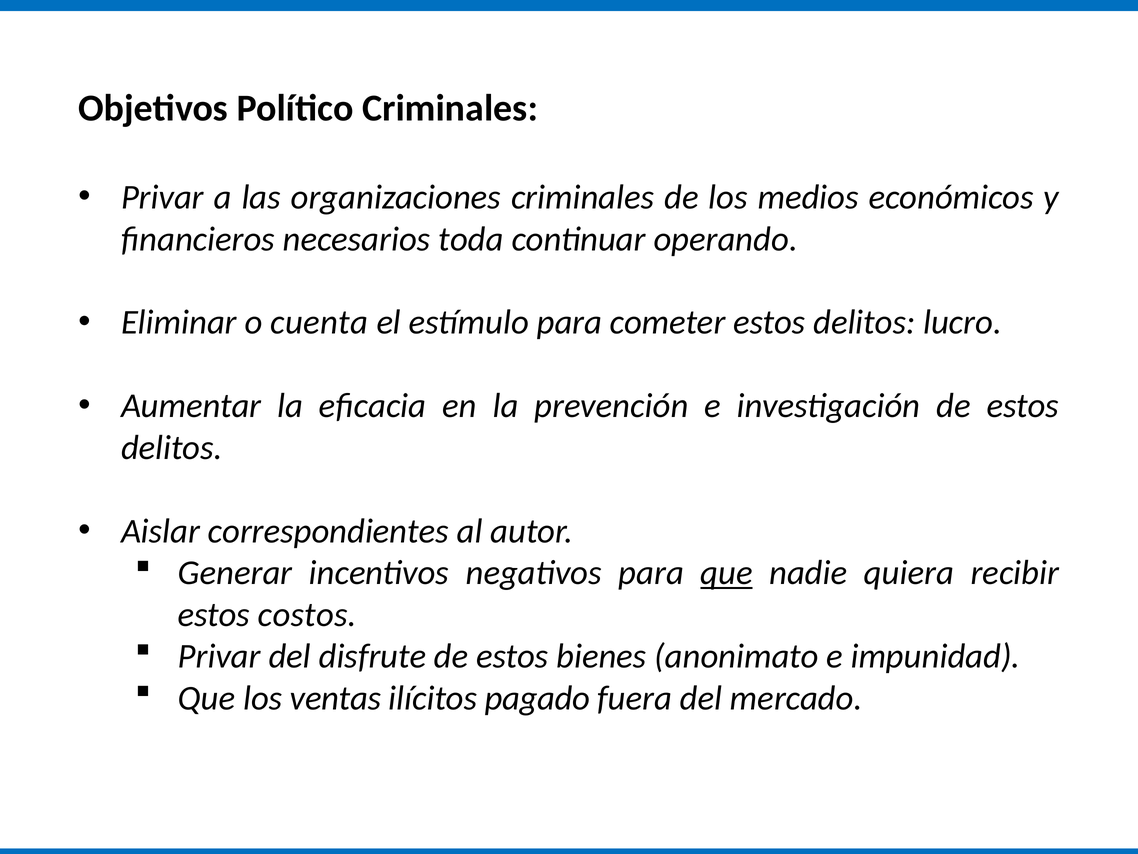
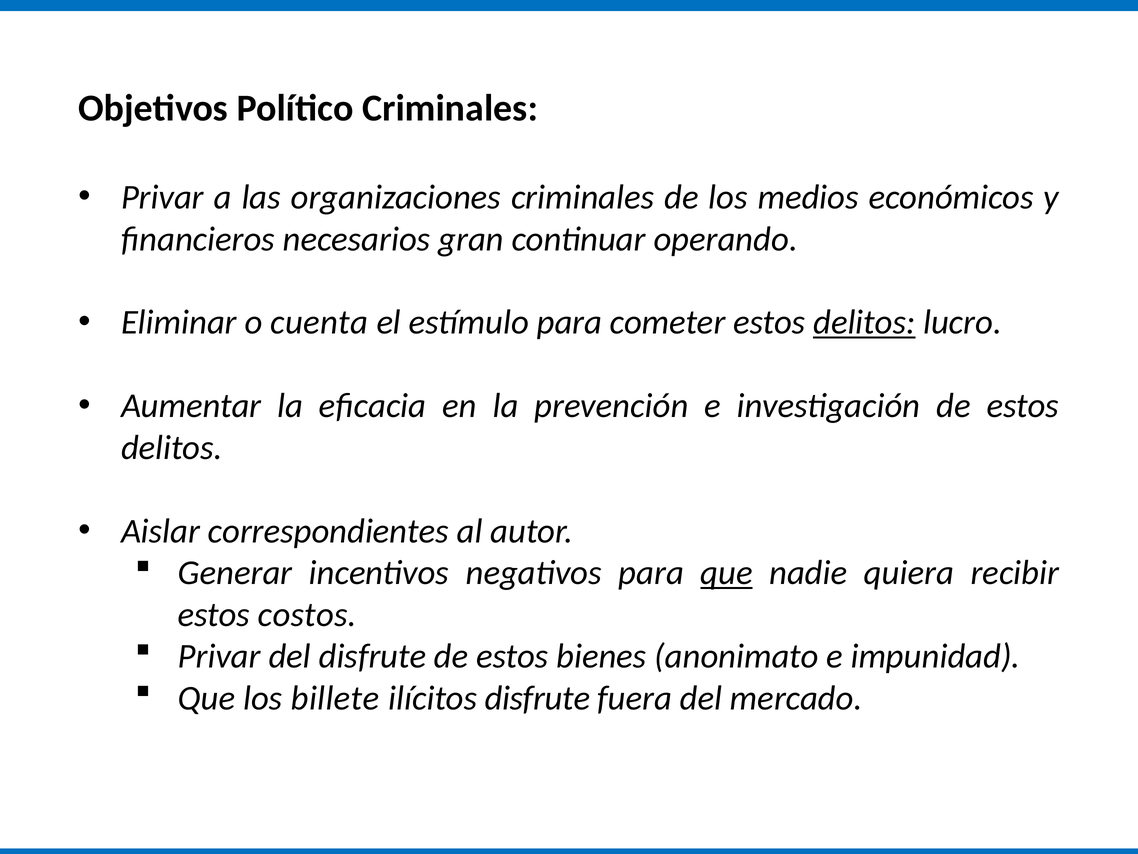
toda: toda -> gran
delitos at (864, 322) underline: none -> present
ventas: ventas -> billete
ilícitos pagado: pagado -> disfrute
